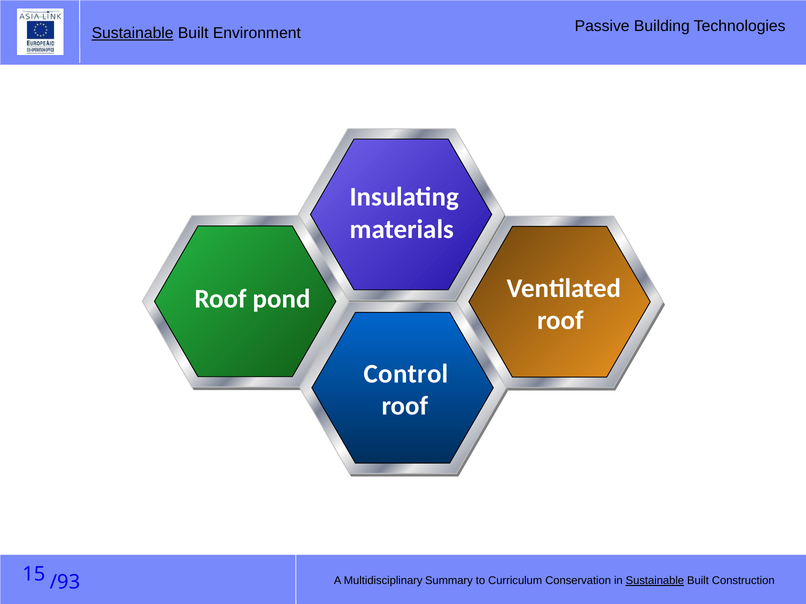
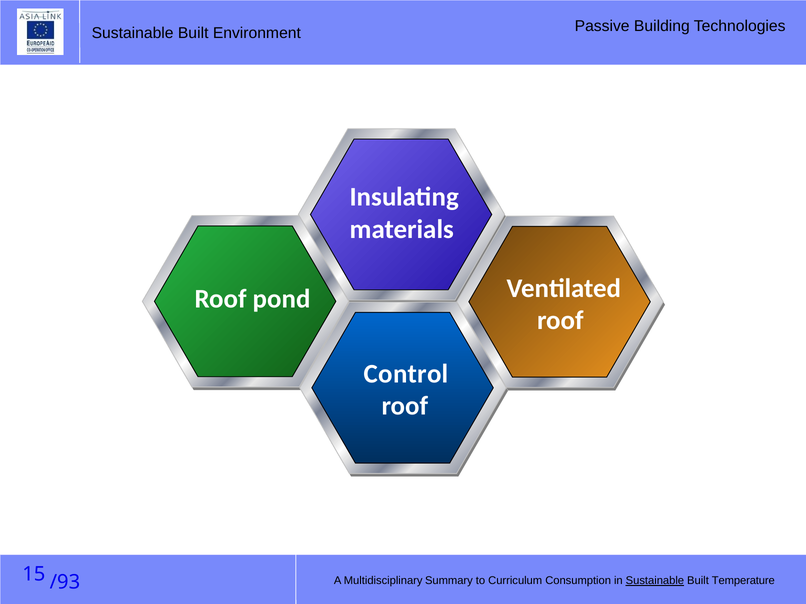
Sustainable at (133, 33) underline: present -> none
Conservation: Conservation -> Consumption
Construction: Construction -> Temperature
